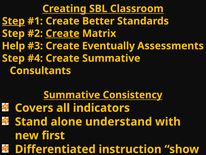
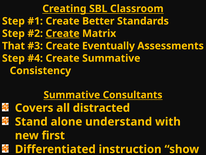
Step at (13, 21) underline: present -> none
Help: Help -> That
Consultants: Consultants -> Consistency
Consistency: Consistency -> Consultants
indicators: indicators -> distracted
